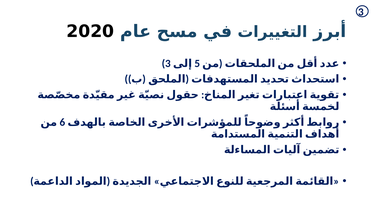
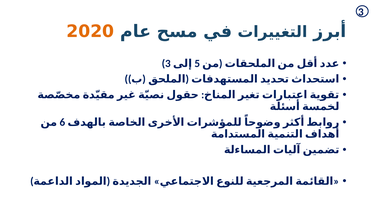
2020 colour: black -> orange
